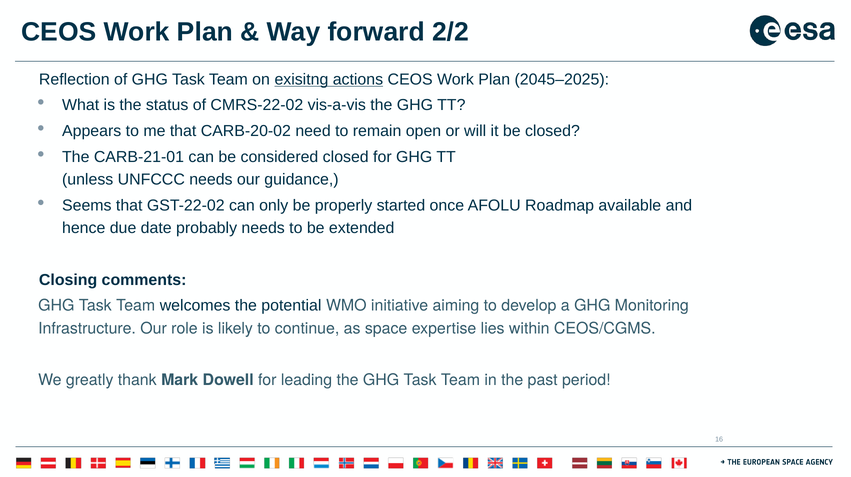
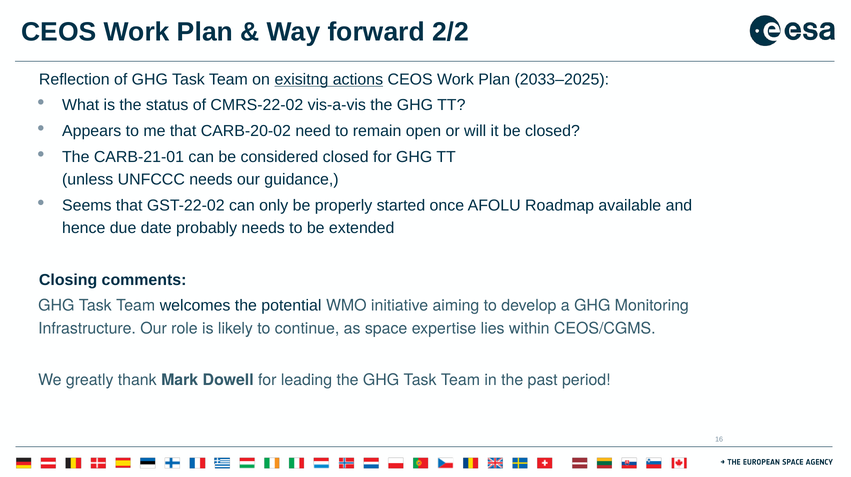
2045–2025: 2045–2025 -> 2033–2025
